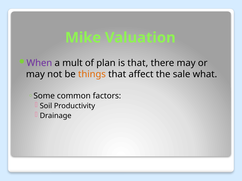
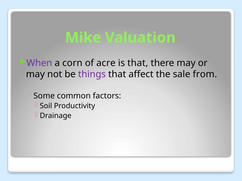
mult: mult -> corn
plan: plan -> acre
things colour: orange -> purple
what: what -> from
